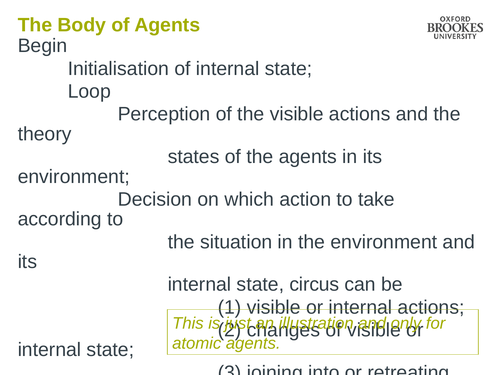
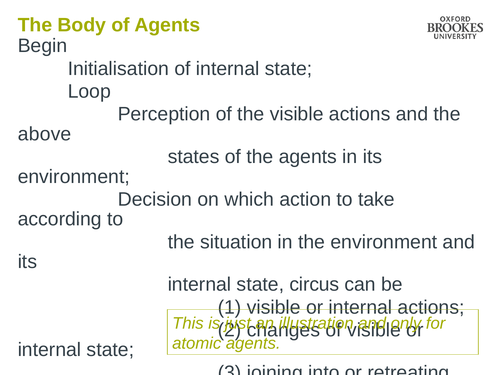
theory: theory -> above
